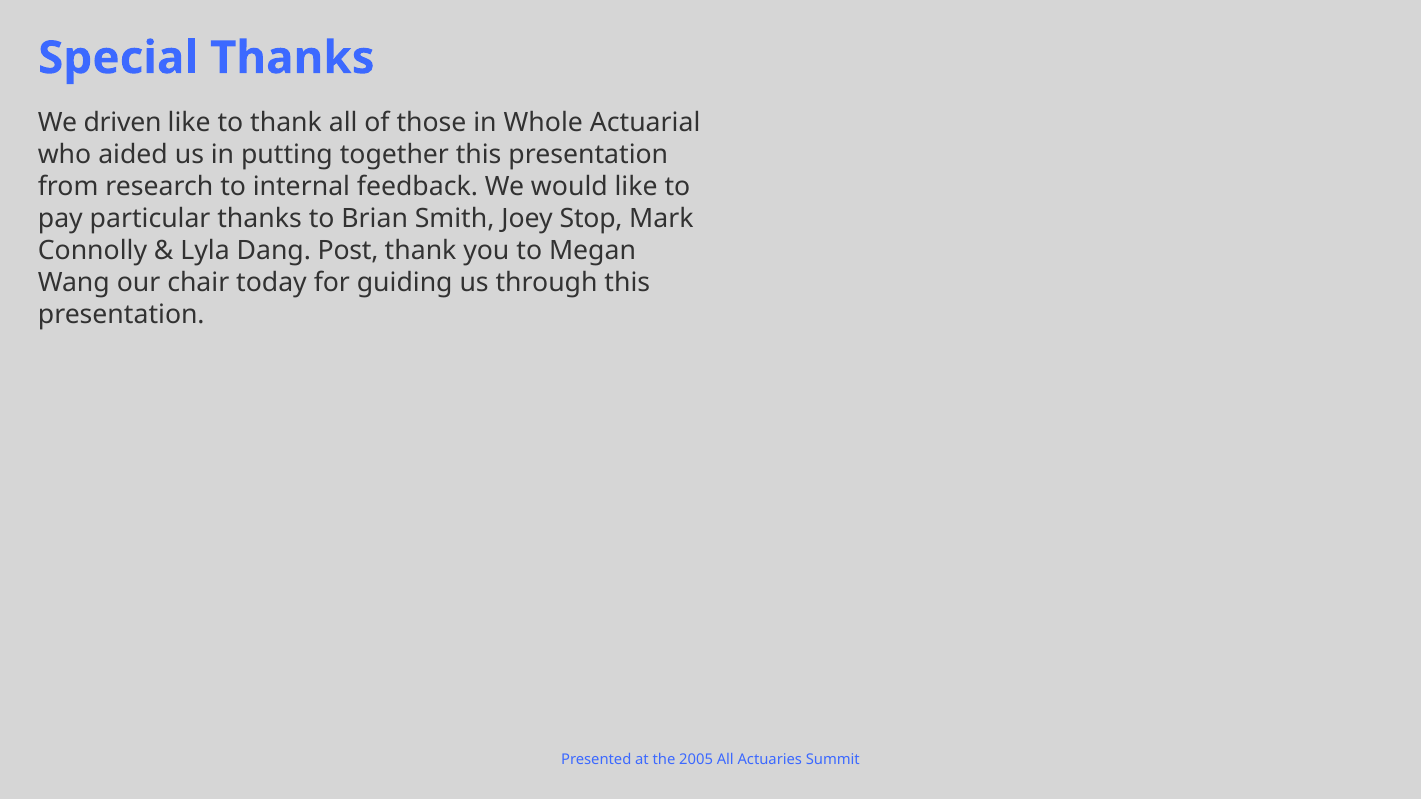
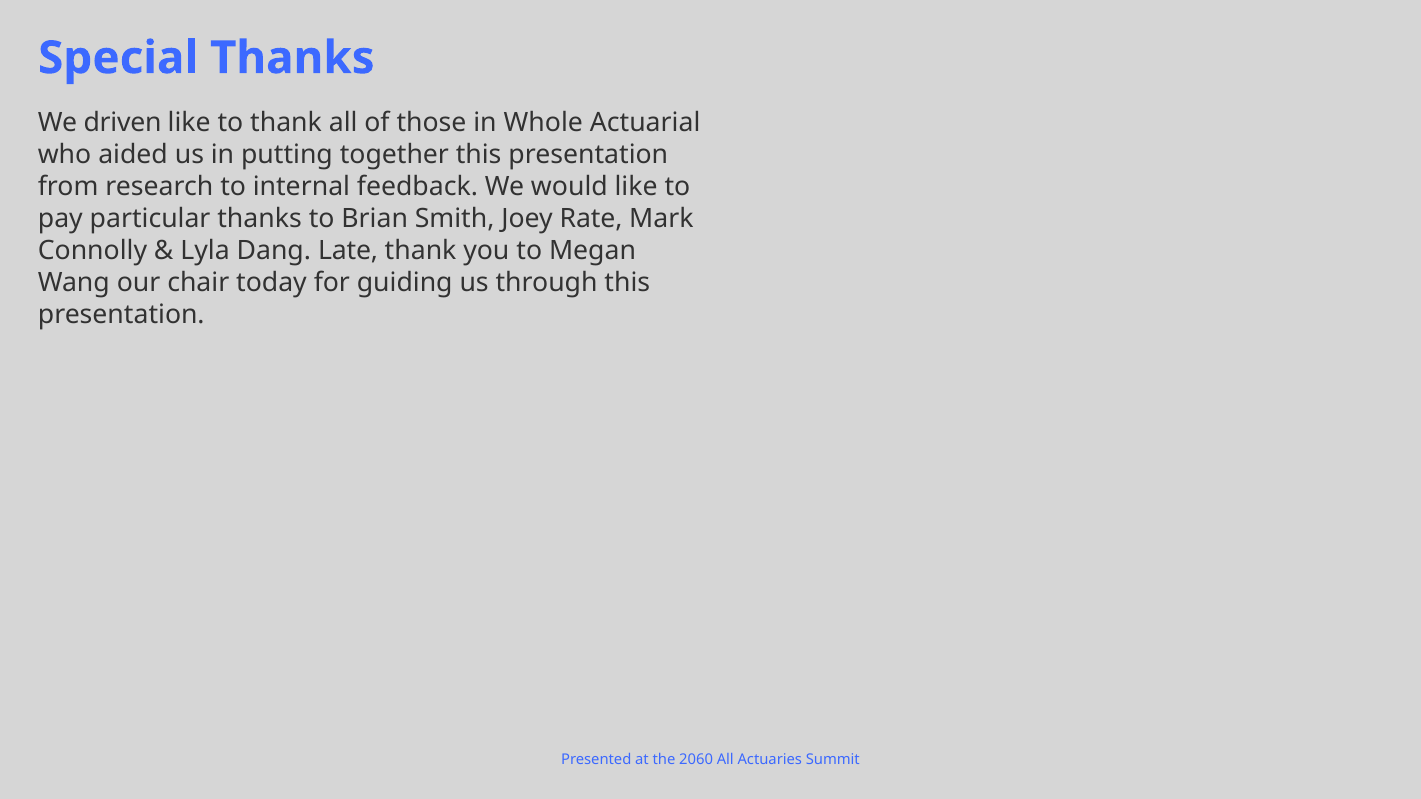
Stop: Stop -> Rate
Post: Post -> Late
2005: 2005 -> 2060
